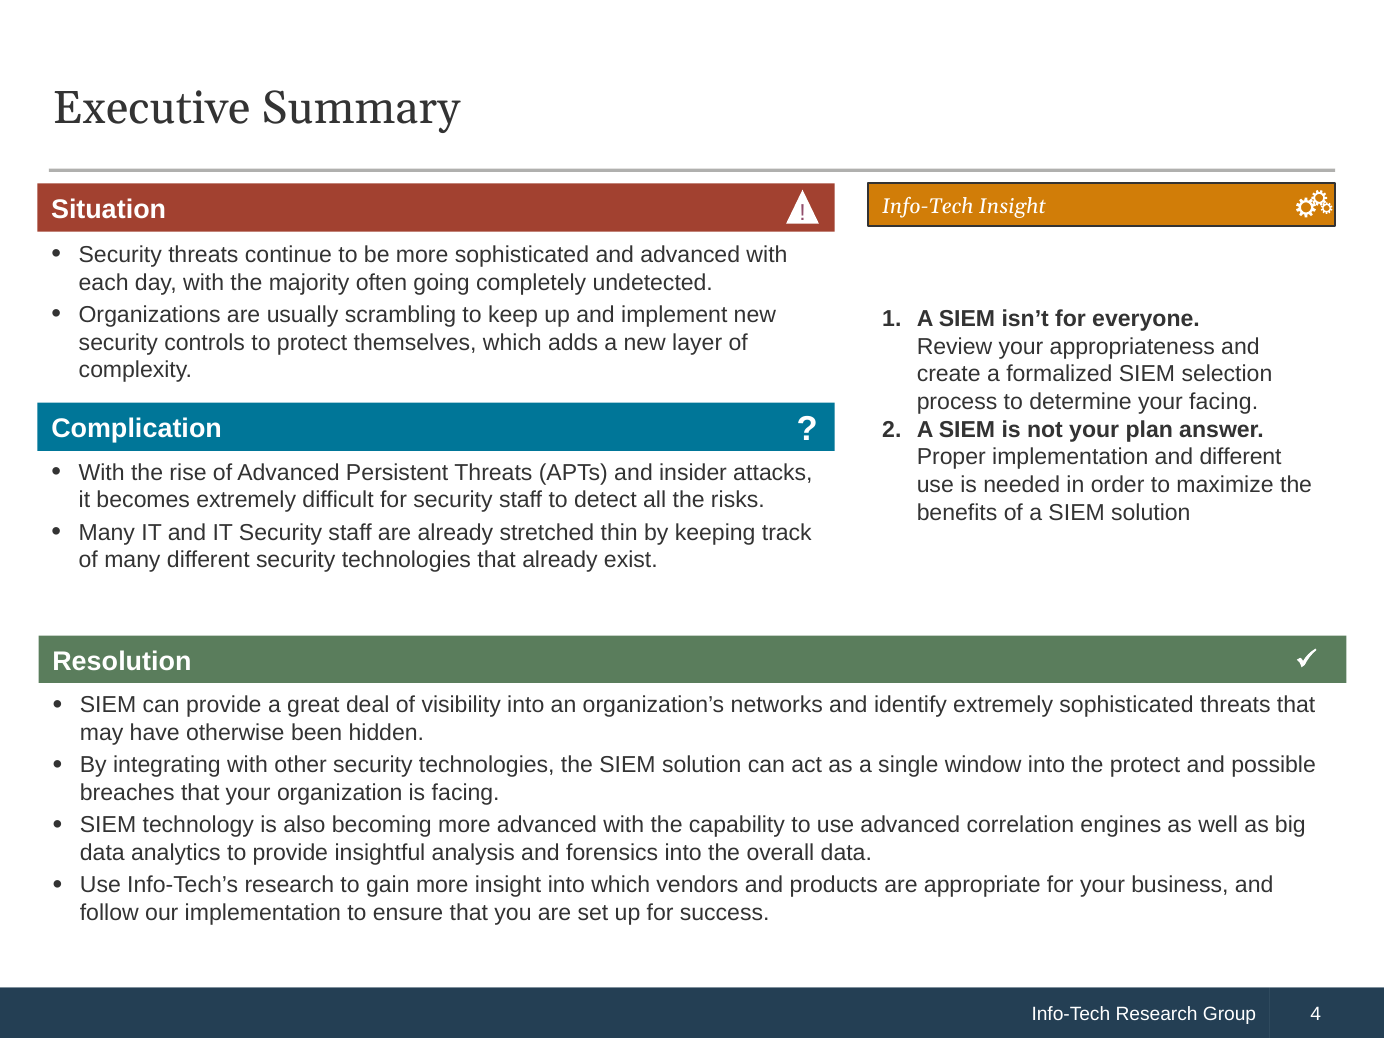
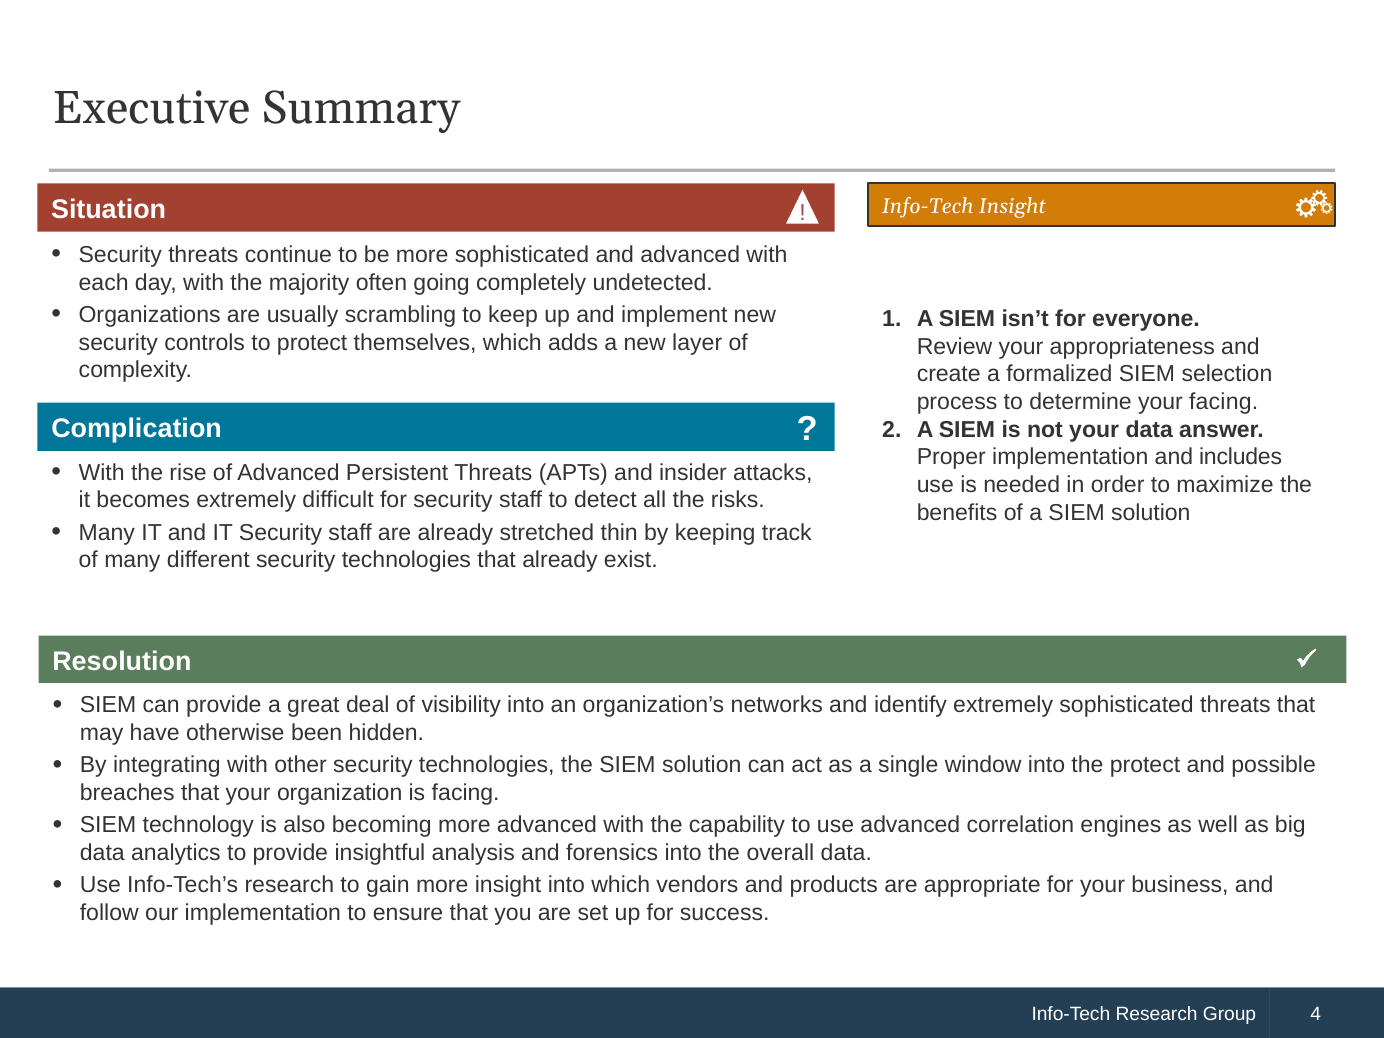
your plan: plan -> data
and different: different -> includes
